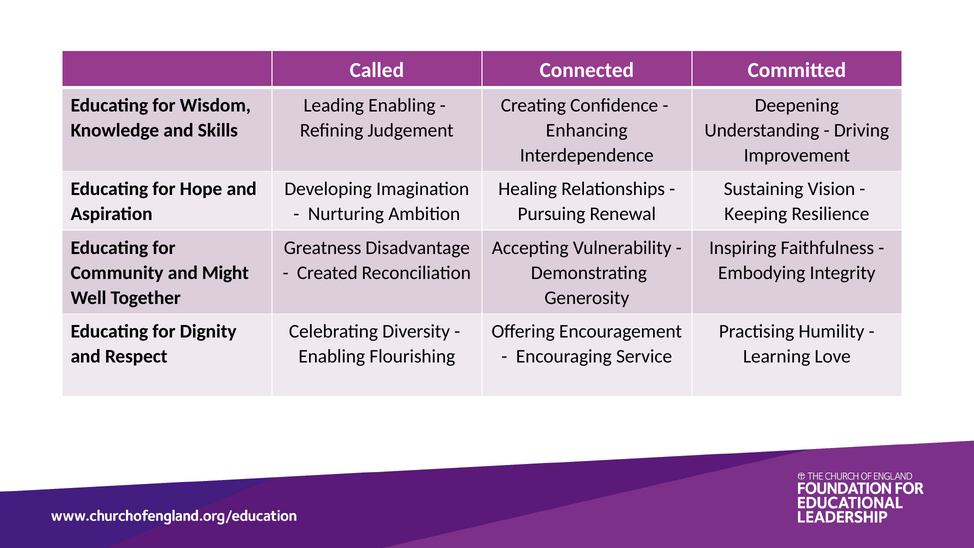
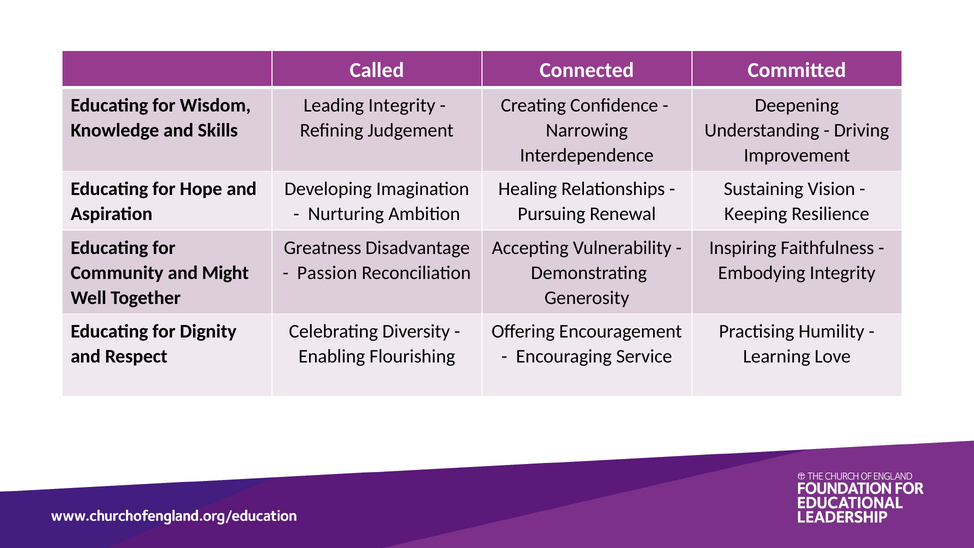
Leading Enabling: Enabling -> Integrity
Enhancing: Enhancing -> Narrowing
Created: Created -> Passion
